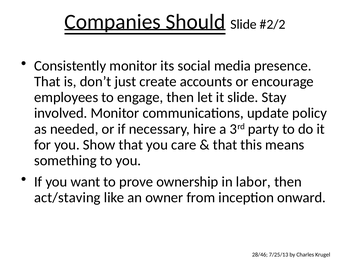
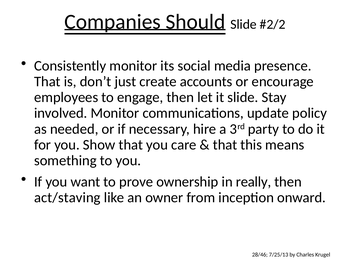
labor: labor -> really
